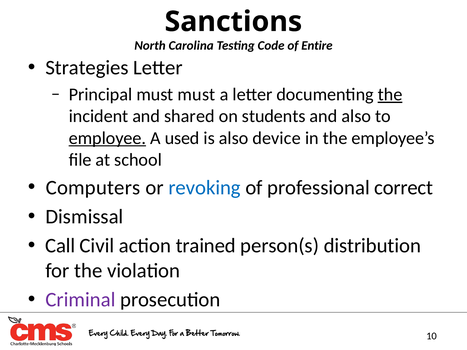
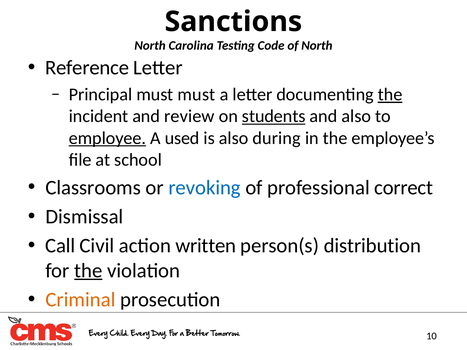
Entire at (317, 45): Entire -> North
Strategies: Strategies -> Reference
shared: shared -> review
students underline: none -> present
device: device -> during
Computers: Computers -> Classrooms
trained: trained -> written
the at (88, 271) underline: none -> present
Criminal colour: purple -> orange
